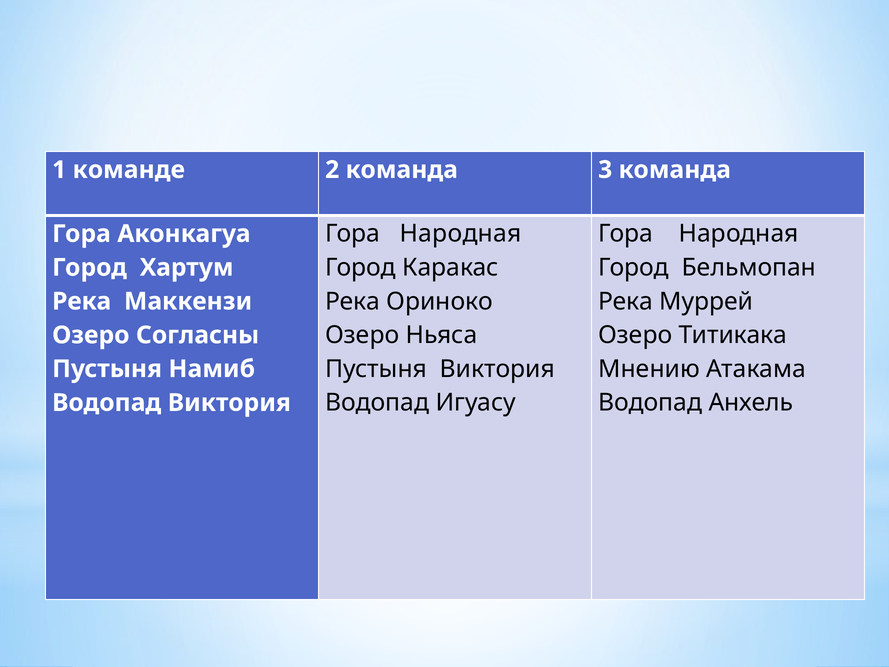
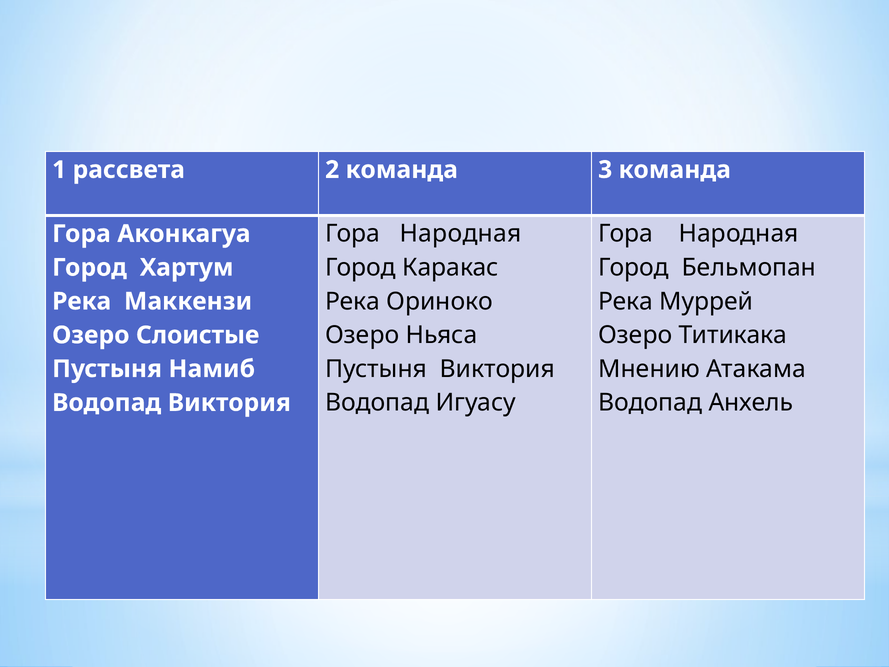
команде: команде -> рассвета
Согласны: Согласны -> Слоистые
